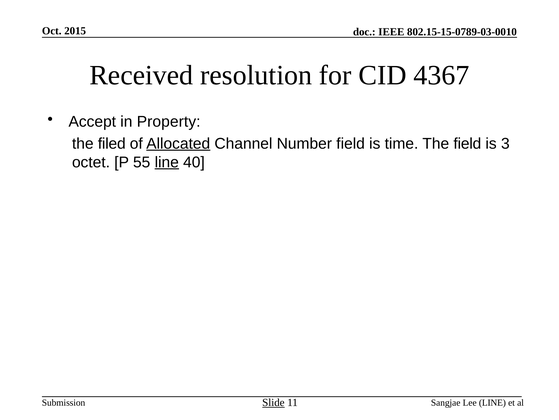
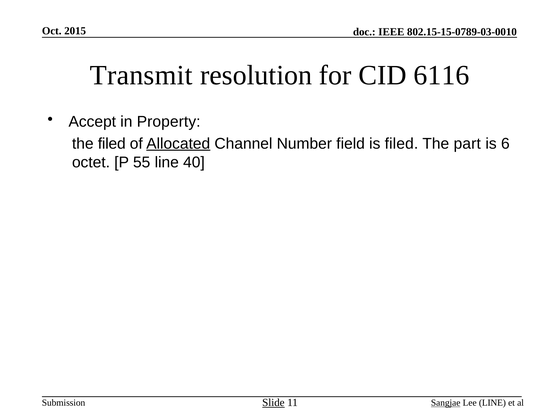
Received: Received -> Transmit
4367: 4367 -> 6116
is time: time -> filed
The field: field -> part
3: 3 -> 6
line at (167, 162) underline: present -> none
Sangjae underline: none -> present
